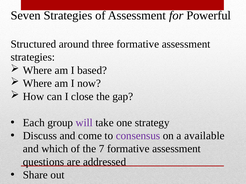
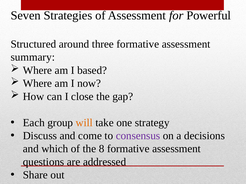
strategies at (33, 57): strategies -> summary
will colour: purple -> orange
available: available -> decisions
7: 7 -> 8
